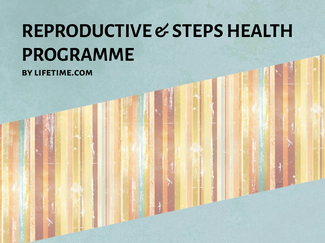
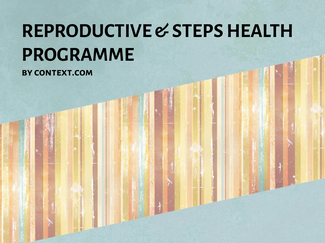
lifetime.com: lifetime.com -> context.com
